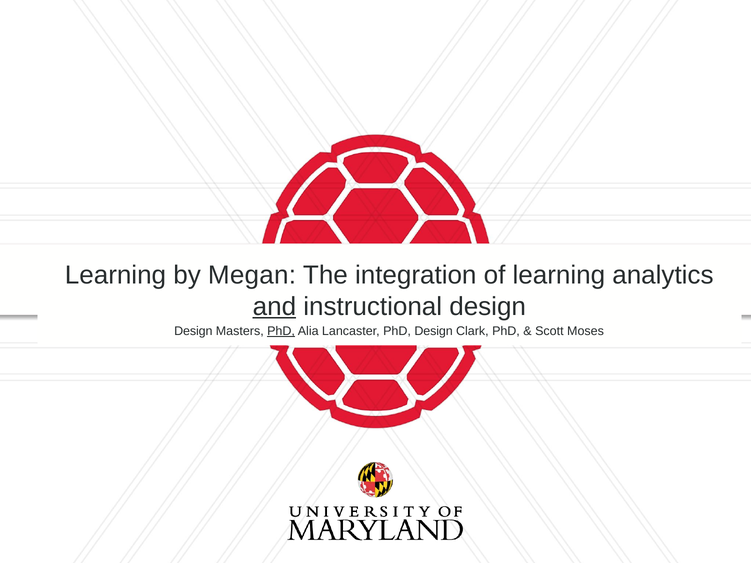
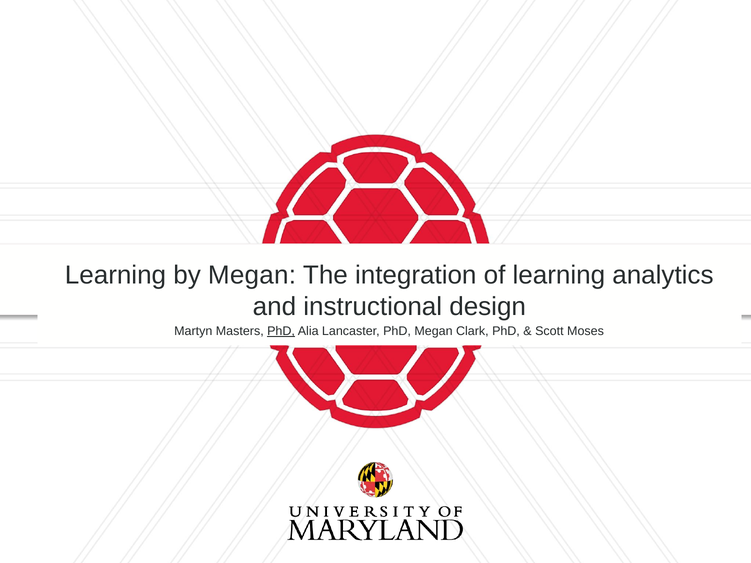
and underline: present -> none
Design at (193, 331): Design -> Martyn
PhD Design: Design -> Megan
